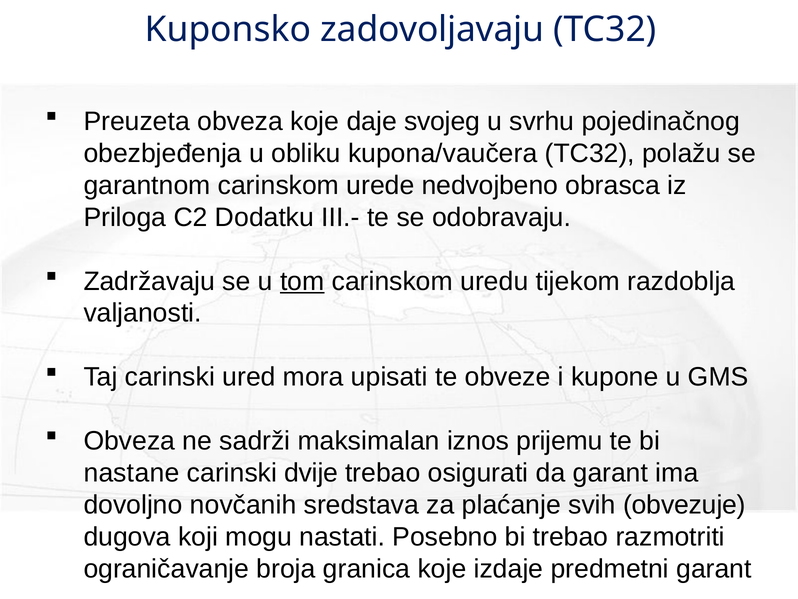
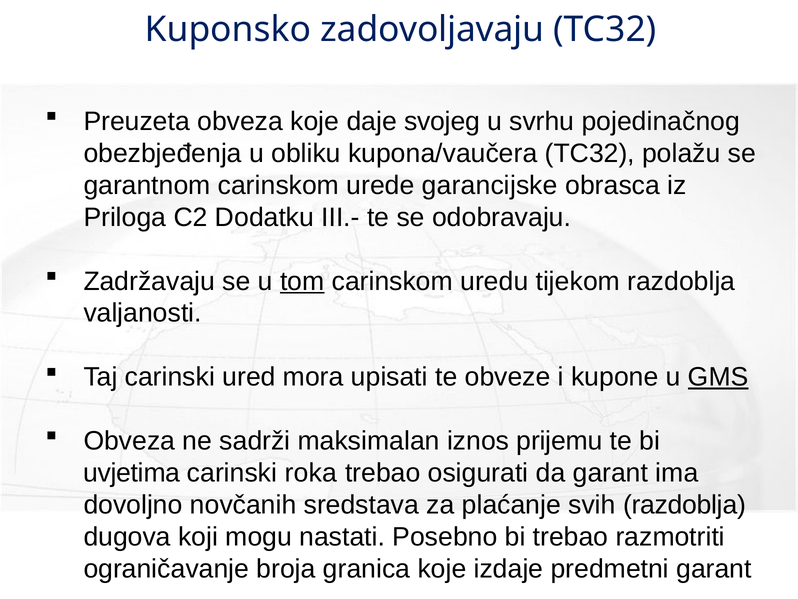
nedvojbeno: nedvojbeno -> garancijske
GMS underline: none -> present
nastane: nastane -> uvjetima
dvije: dvije -> roka
svih obvezuje: obvezuje -> razdoblja
